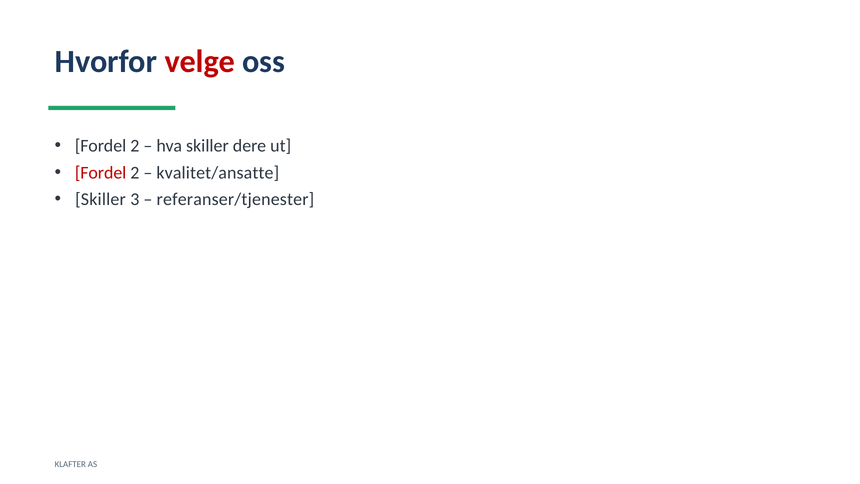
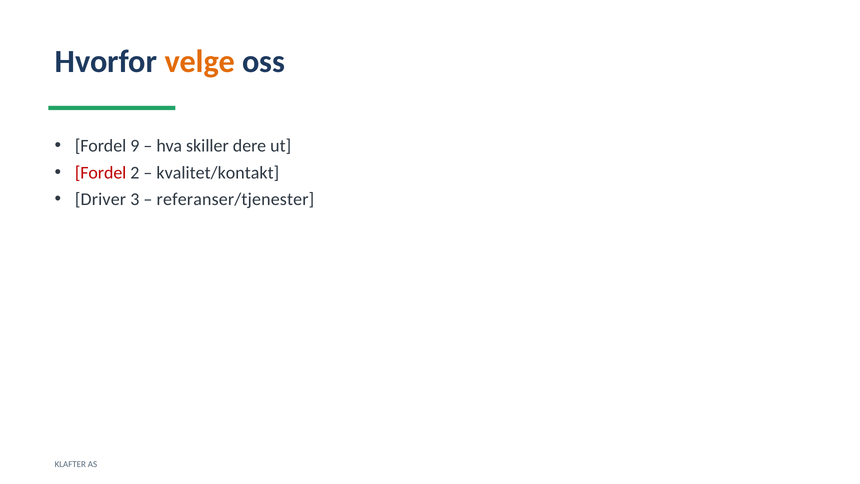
velge colour: red -> orange
2 at (135, 146): 2 -> 9
kvalitet/ansatte: kvalitet/ansatte -> kvalitet/kontakt
Skiller at (100, 199): Skiller -> Driver
